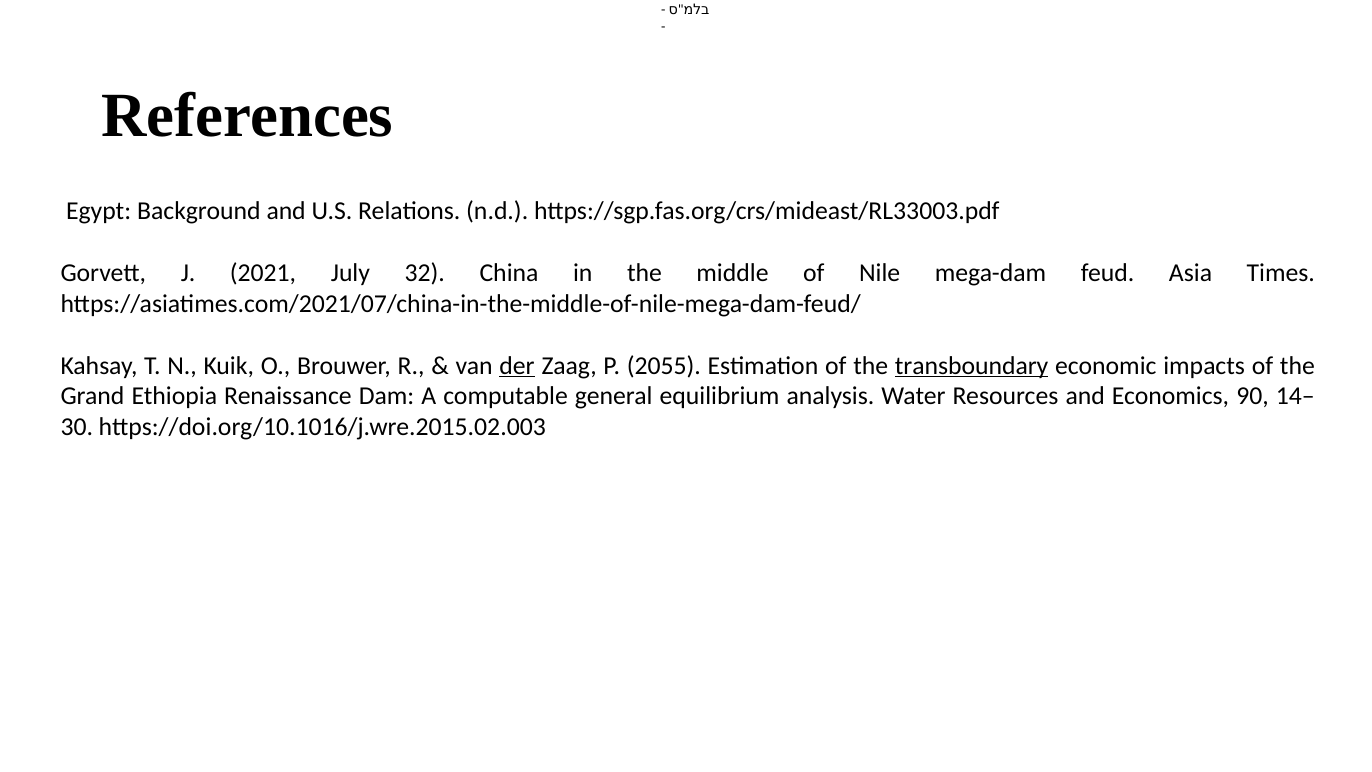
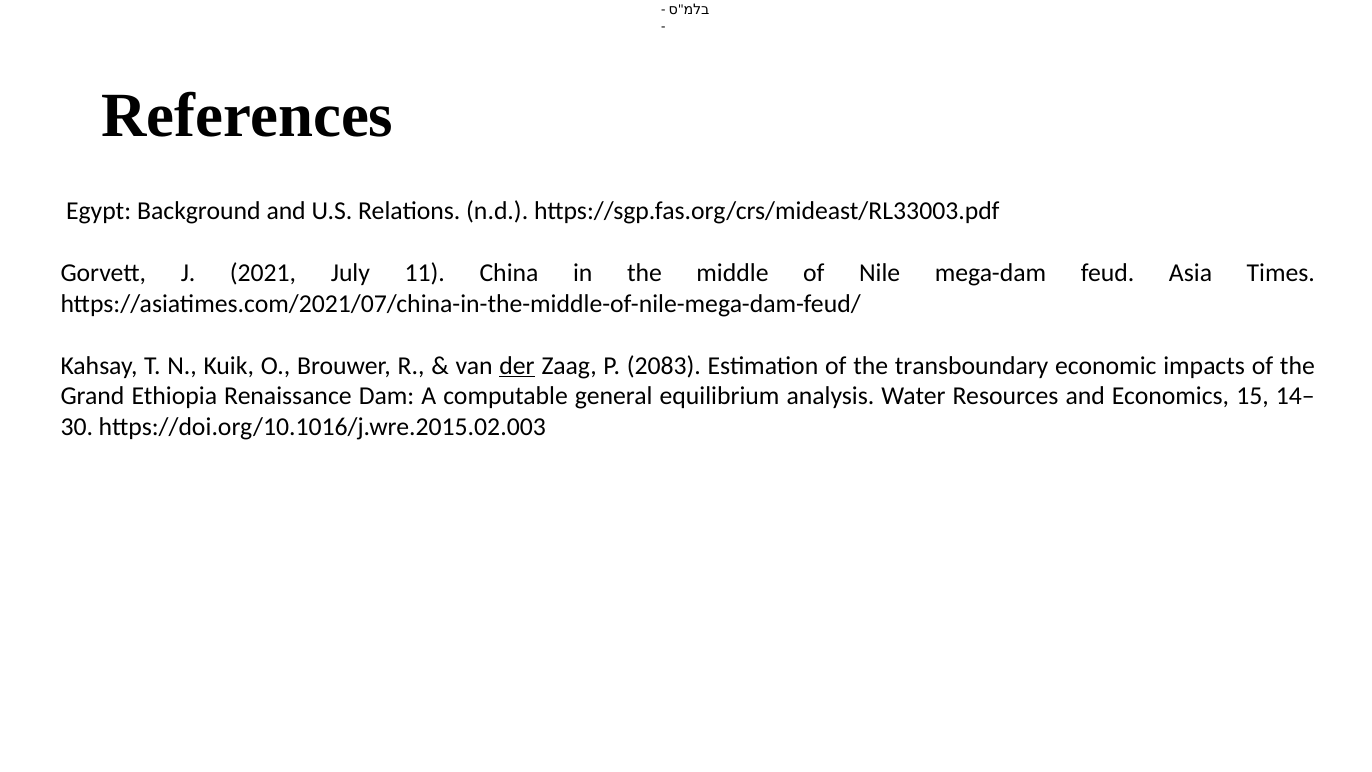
32: 32 -> 11
2055: 2055 -> 2083
transboundary underline: present -> none
90: 90 -> 15
